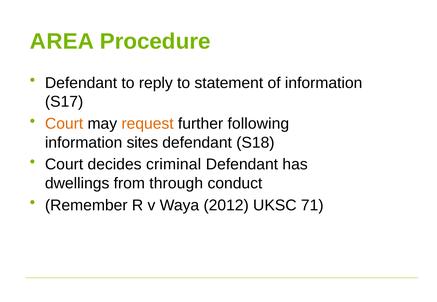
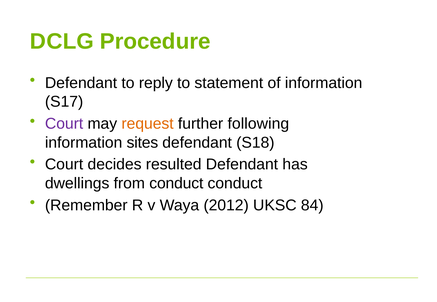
AREA: AREA -> DCLG
Court at (64, 124) colour: orange -> purple
criminal: criminal -> resulted
from through: through -> conduct
71: 71 -> 84
